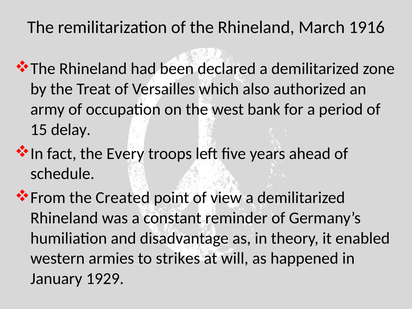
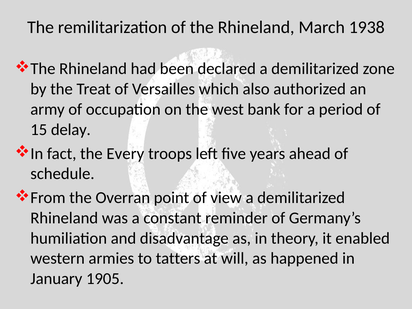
1916: 1916 -> 1938
Created: Created -> Overran
strikes: strikes -> tatters
1929: 1929 -> 1905
